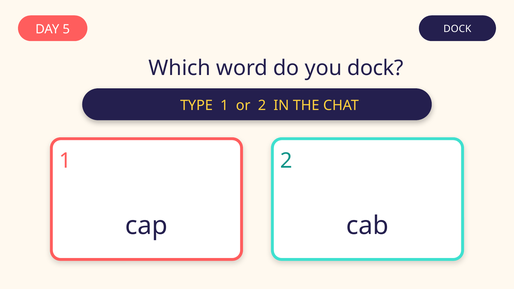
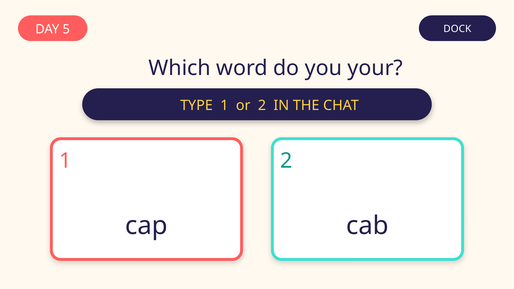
you dock: dock -> your
